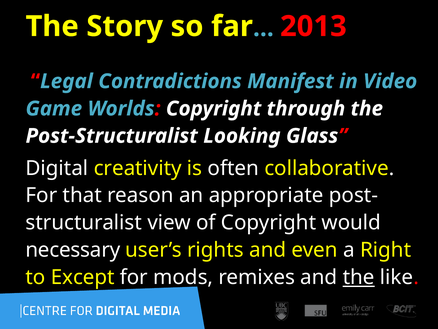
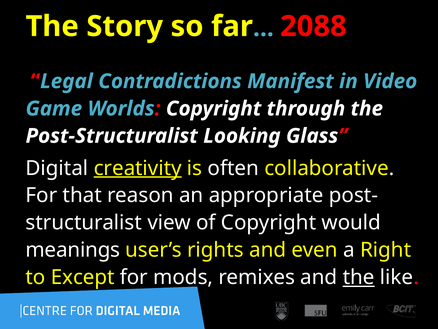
2013: 2013 -> 2088
creativity underline: none -> present
necessary: necessary -> meanings
